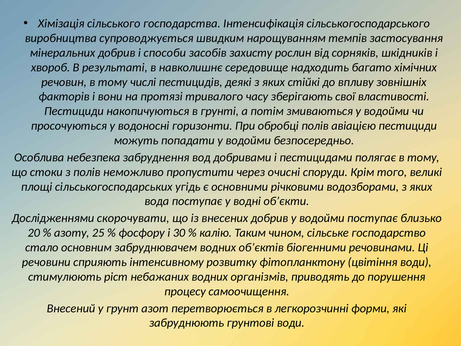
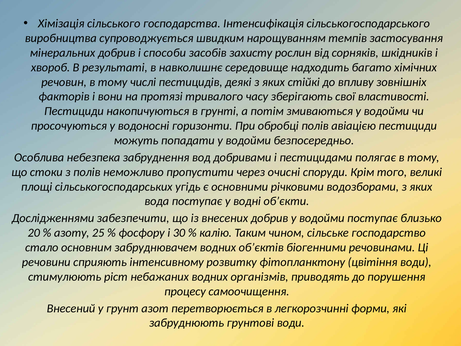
скорочувати: скорочувати -> забезпечити
